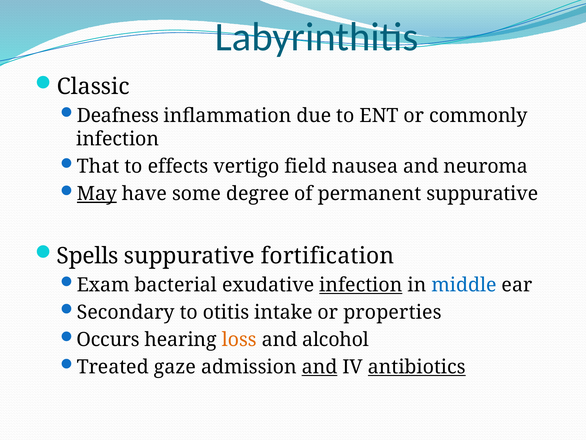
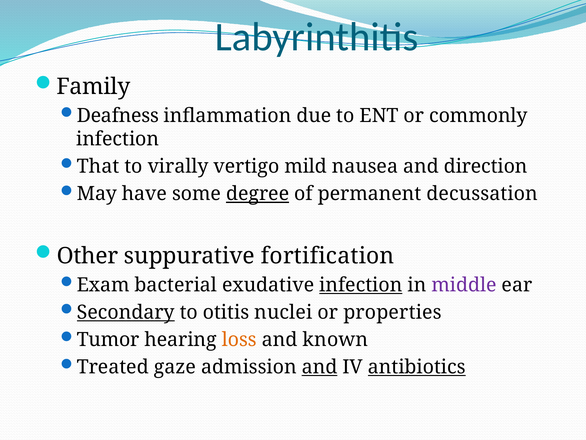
Classic: Classic -> Family
effects: effects -> virally
field: field -> mild
neuroma: neuroma -> direction
May underline: present -> none
degree underline: none -> present
permanent suppurative: suppurative -> decussation
Spells: Spells -> Other
middle colour: blue -> purple
Secondary underline: none -> present
intake: intake -> nuclei
Occurs: Occurs -> Tumor
alcohol: alcohol -> known
